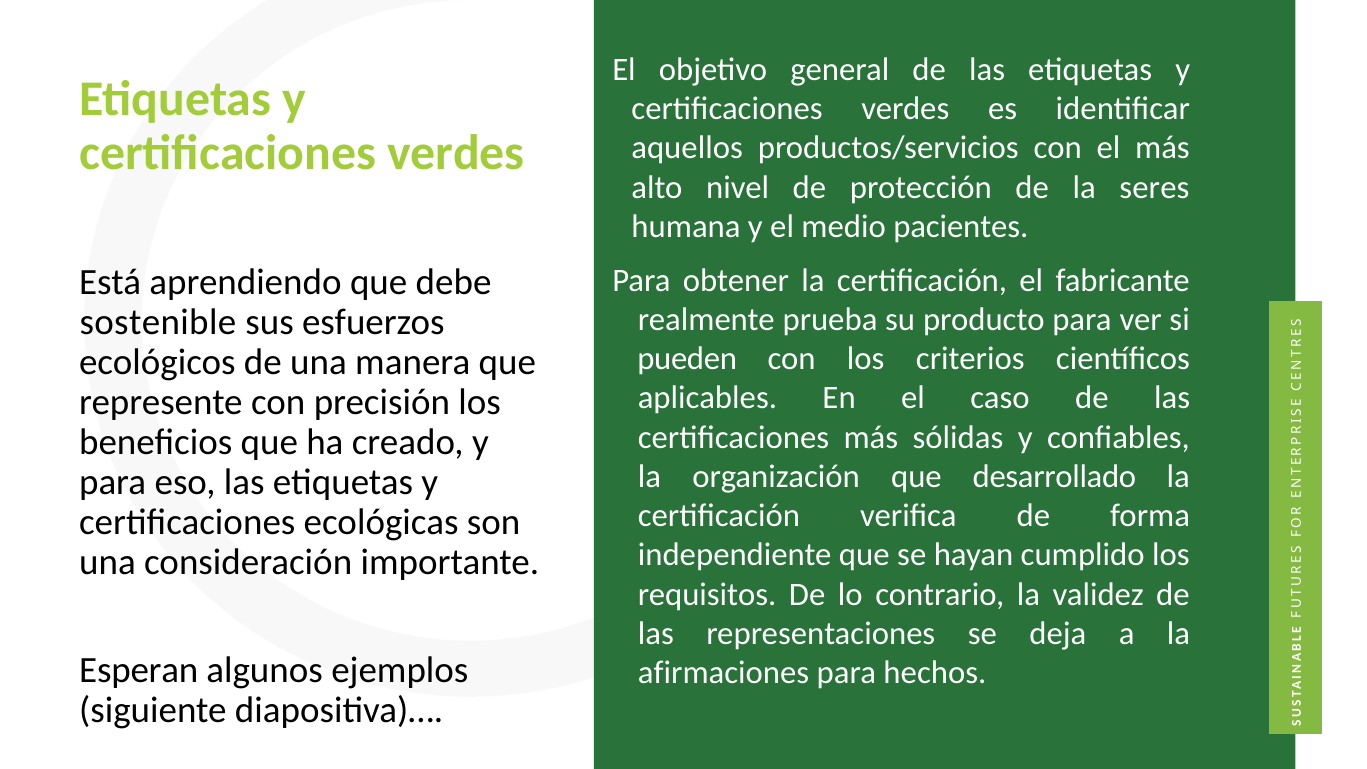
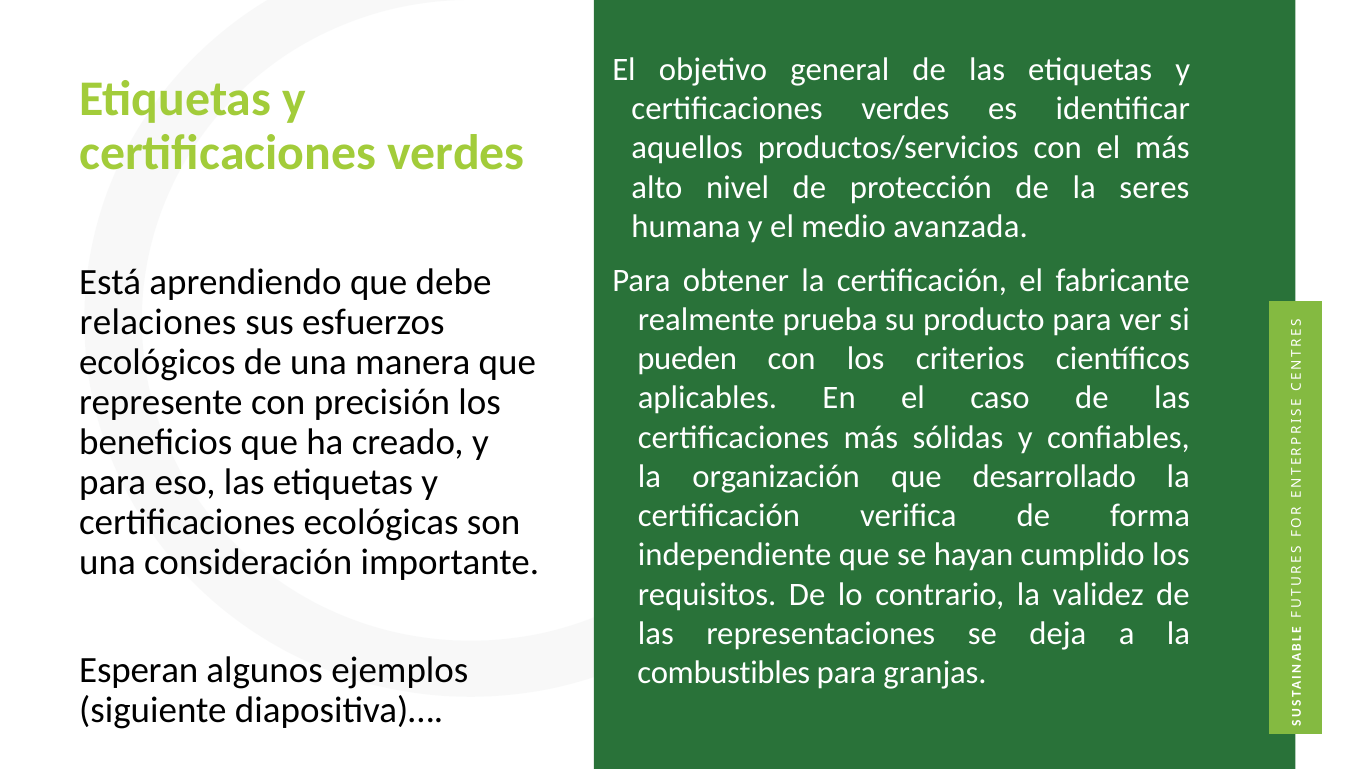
pacientes: pacientes -> avanzada
sostenible: sostenible -> relaciones
afirmaciones: afirmaciones -> combustibles
hechos: hechos -> granjas
